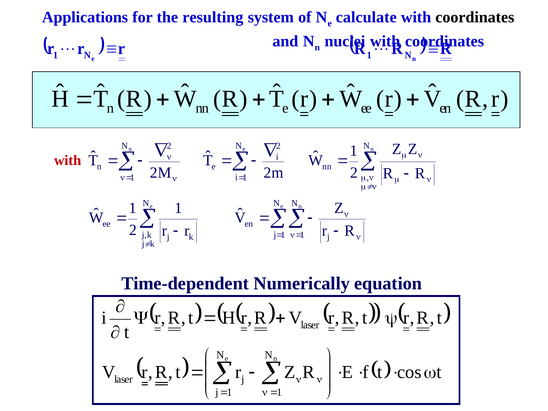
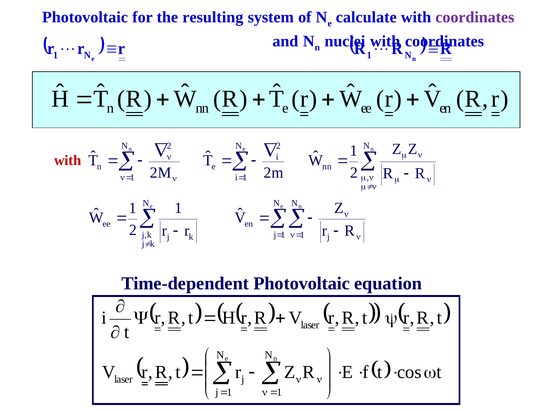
Applications at (85, 17): Applications -> Photovoltaic
coordinates at (475, 17) colour: black -> purple
Time-dependent Numerically: Numerically -> Photovoltaic
